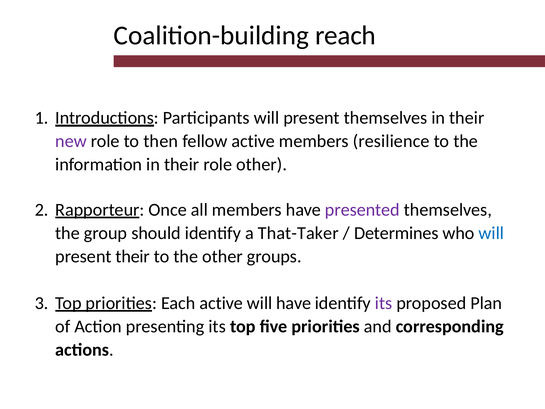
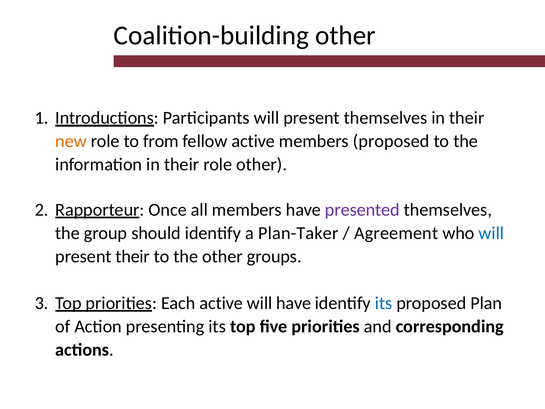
Coalition-building reach: reach -> other
new colour: purple -> orange
then: then -> from
members resilience: resilience -> proposed
That-Taker: That-Taker -> Plan-Taker
Determines: Determines -> Agreement
its at (384, 303) colour: purple -> blue
